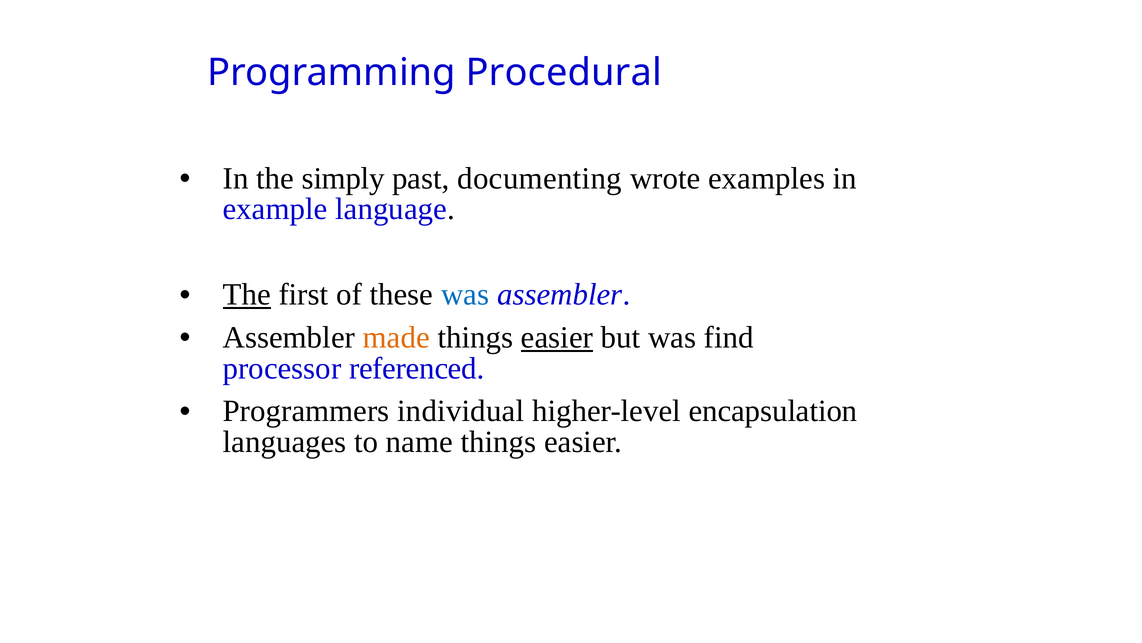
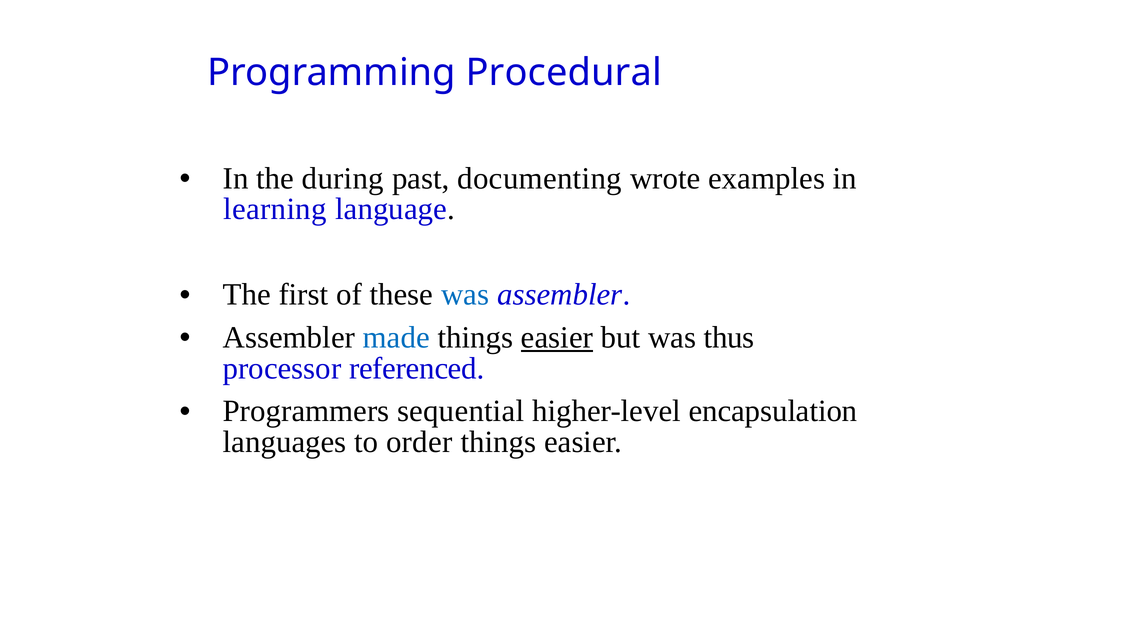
simply: simply -> during
example: example -> learning
The at (247, 294) underline: present -> none
made colour: orange -> blue
find: find -> thus
individual: individual -> sequential
name: name -> order
